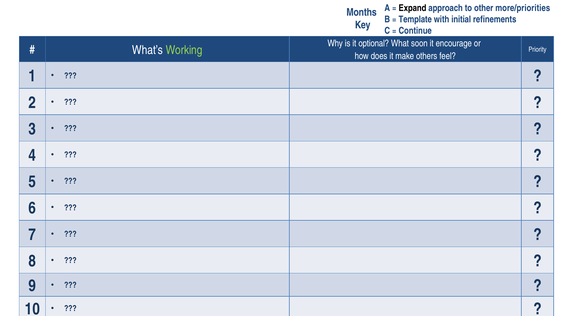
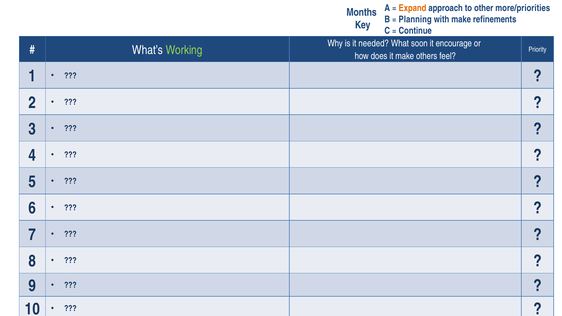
Expand colour: black -> orange
Template at (415, 19): Template -> Planning
with initial: initial -> make
optional: optional -> needed
